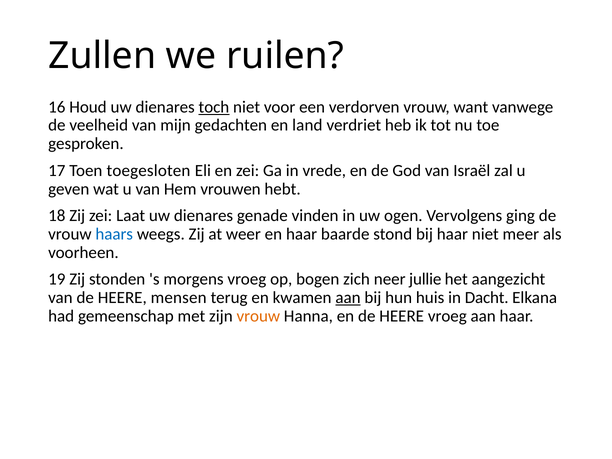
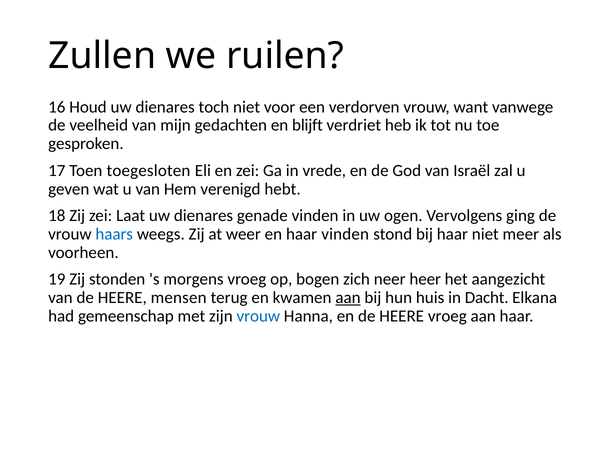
toch underline: present -> none
land: land -> blijft
vrouwen: vrouwen -> verenigd
haar baarde: baarde -> vinden
jullie: jullie -> heer
vrouw at (258, 316) colour: orange -> blue
